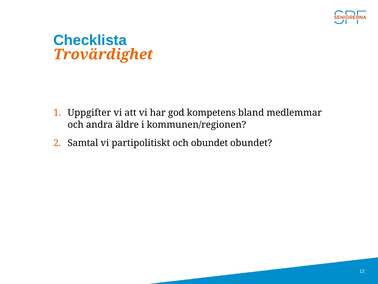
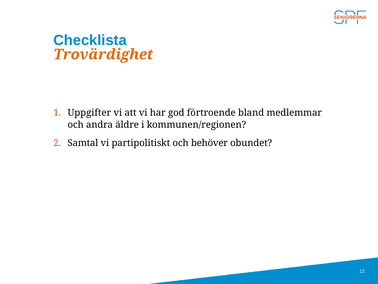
kompetens: kompetens -> förtroende
och obundet: obundet -> behöver
